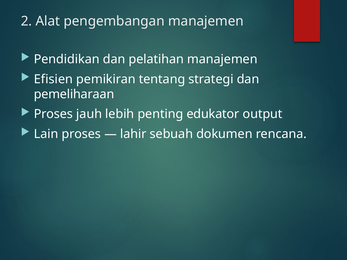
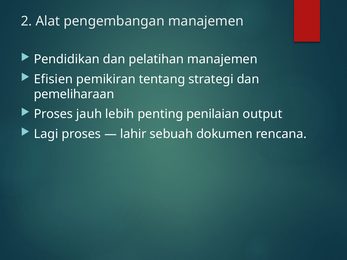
edukator: edukator -> penilaian
Lain: Lain -> Lagi
